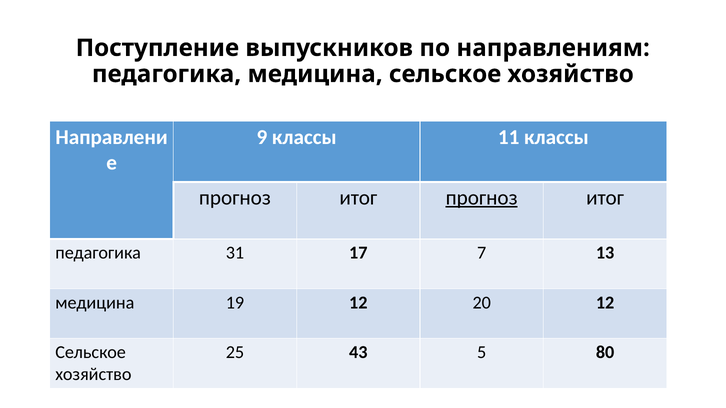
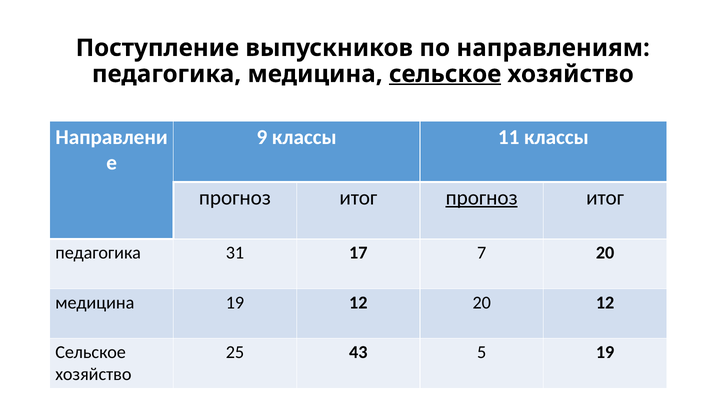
сельское at (445, 74) underline: none -> present
7 13: 13 -> 20
5 80: 80 -> 19
